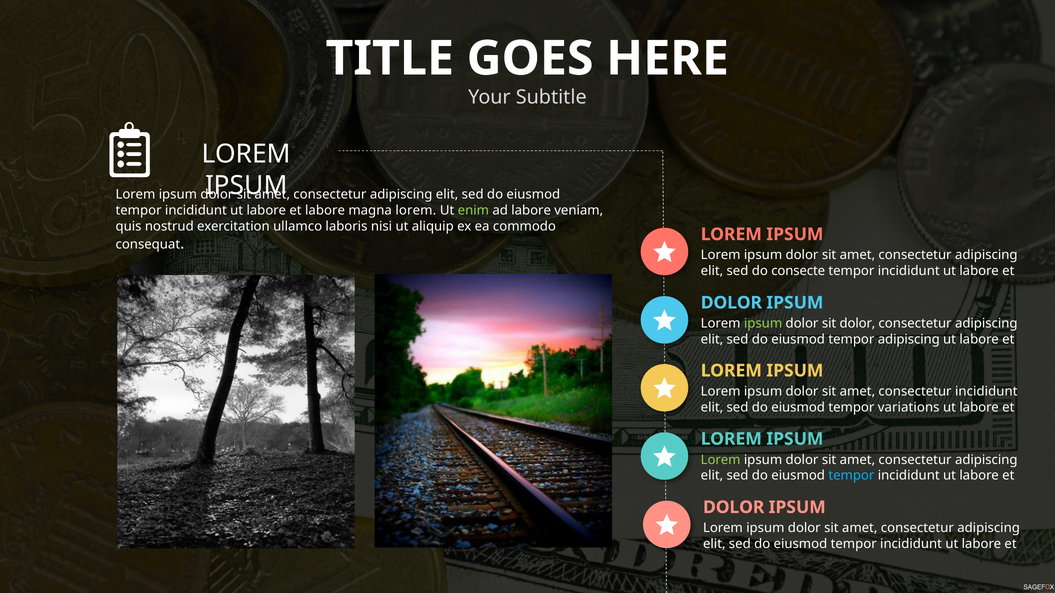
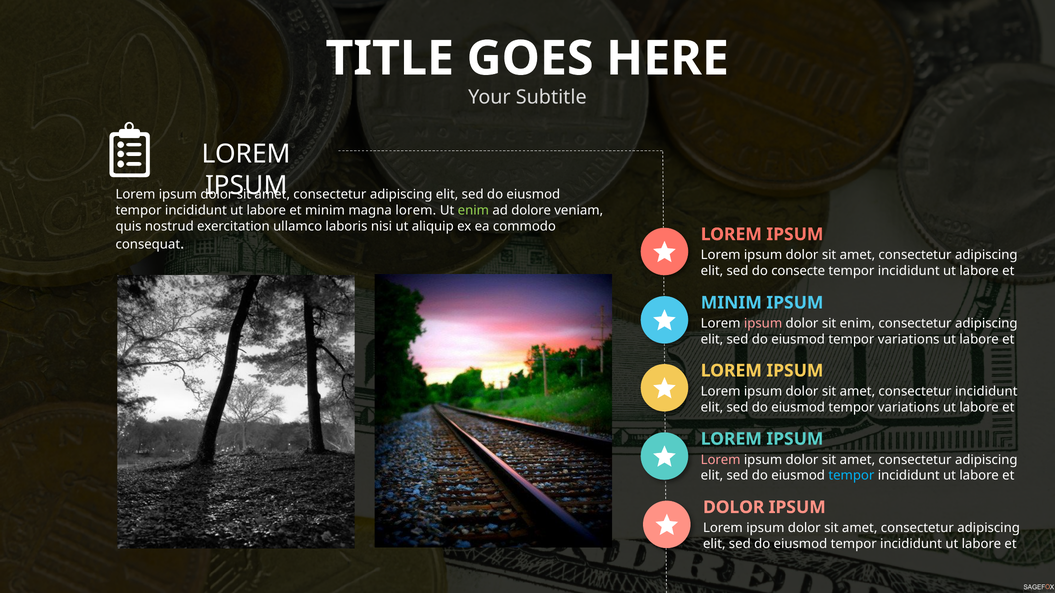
labore at (325, 211): labore -> minim
ad labore: labore -> dolore
DOLOR at (731, 303): DOLOR -> MINIM
ipsum at (763, 324) colour: light green -> pink
sit dolor: dolor -> enim
adipiscing at (909, 340): adipiscing -> variations
Lorem at (721, 460) colour: light green -> pink
